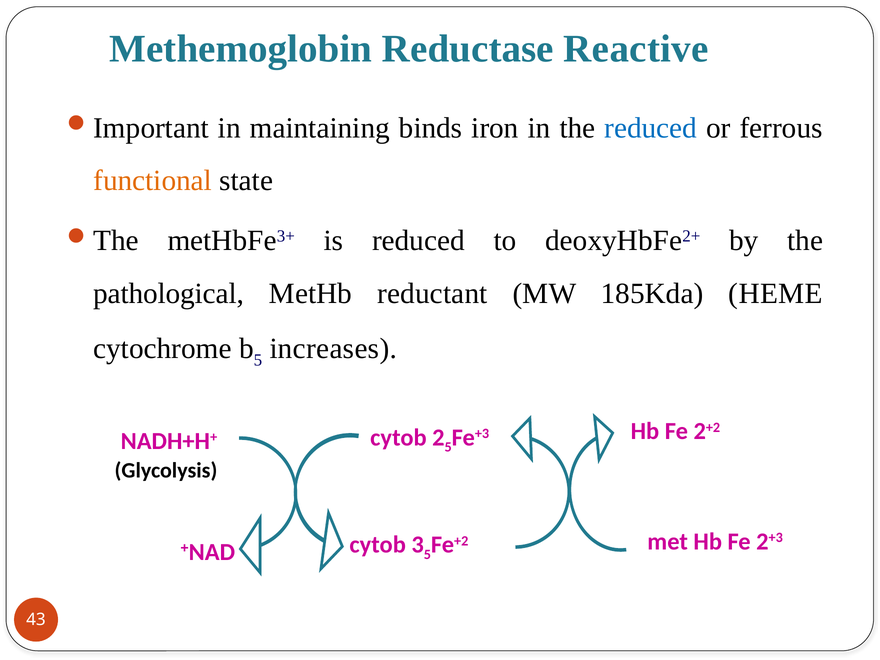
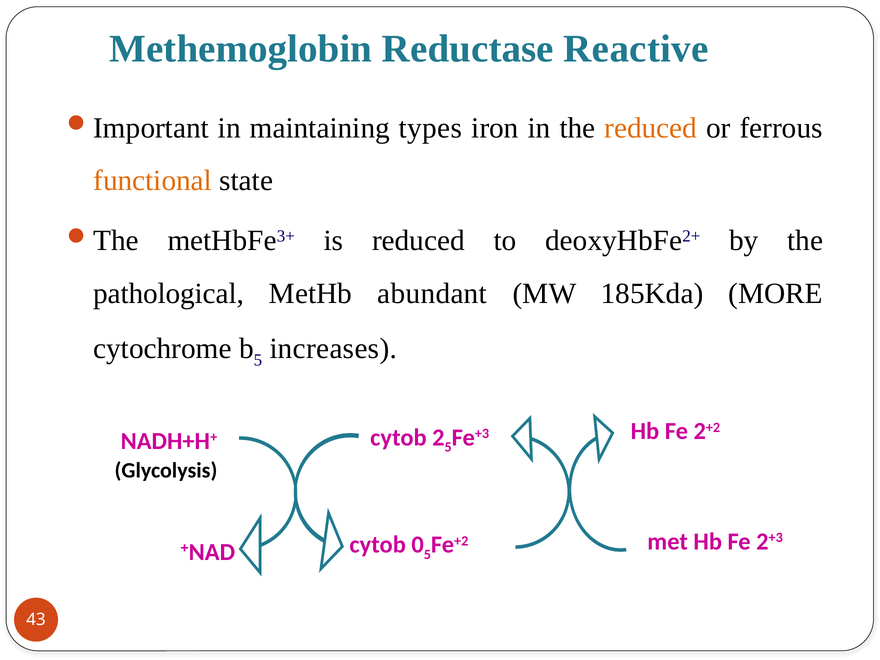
binds: binds -> types
reduced at (651, 128) colour: blue -> orange
reductant: reductant -> abundant
HEME: HEME -> MORE
3: 3 -> 0
